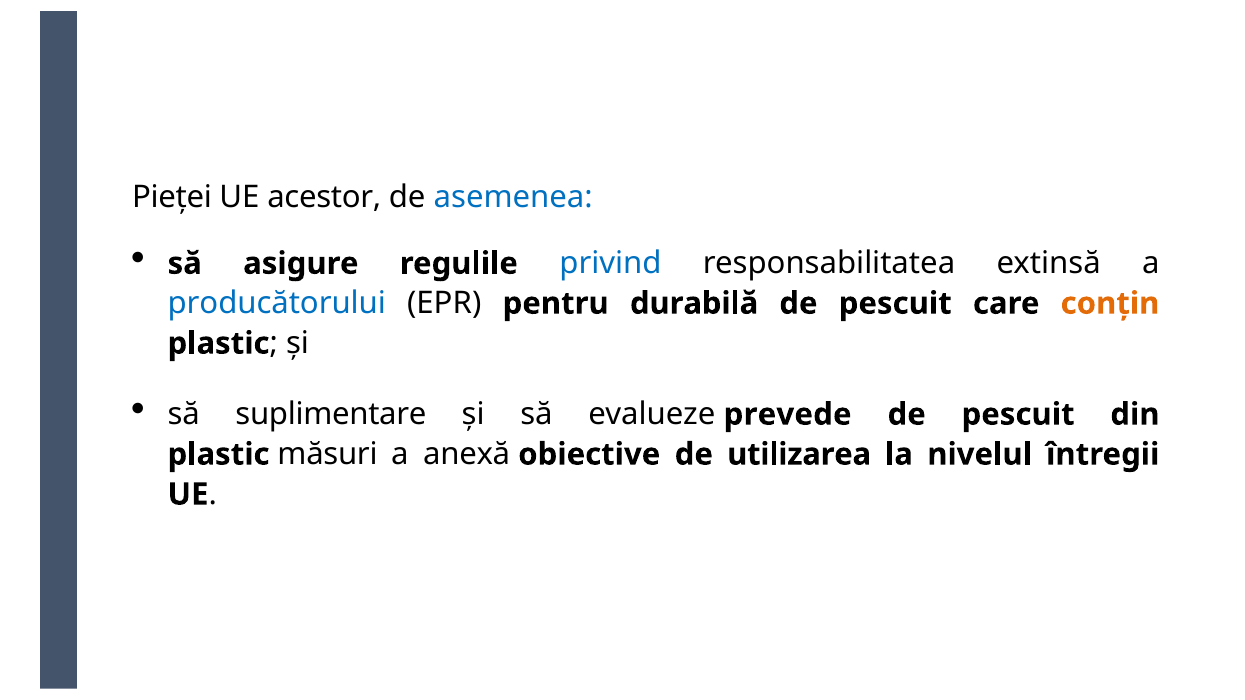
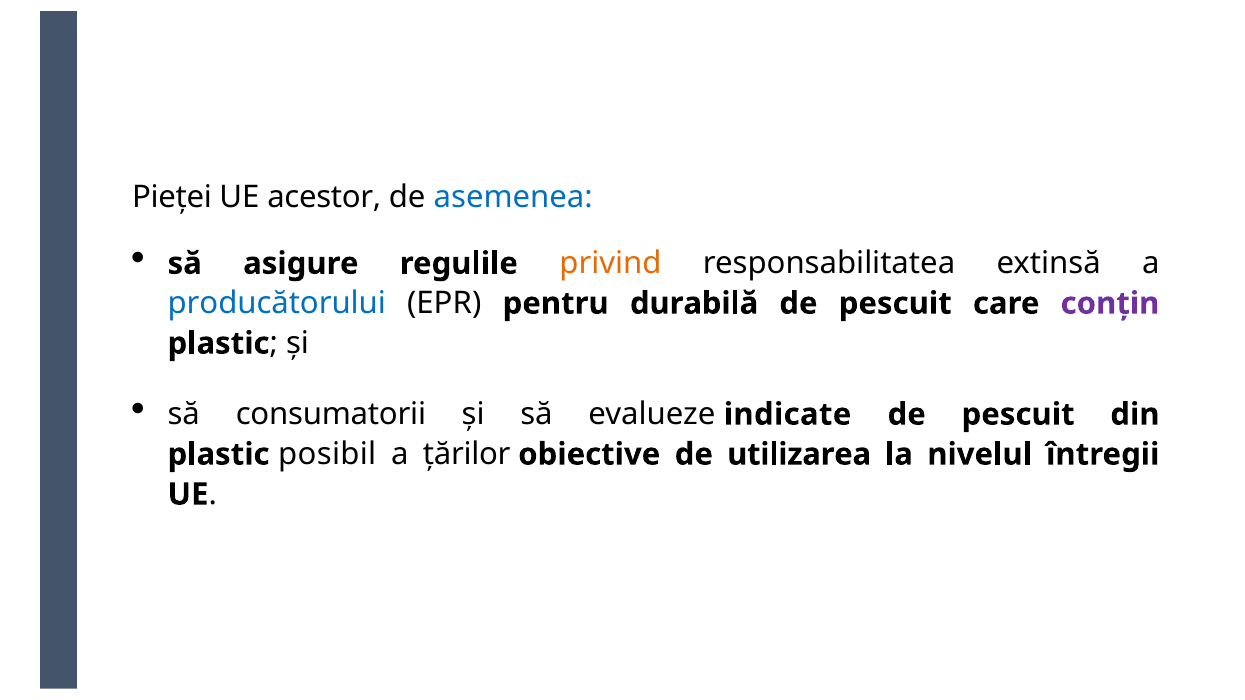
privind colour: blue -> orange
conțin colour: orange -> purple
suplimentare: suplimentare -> consumatorii
prevede: prevede -> indicate
măsuri: măsuri -> posibil
anexă: anexă -> țărilor
